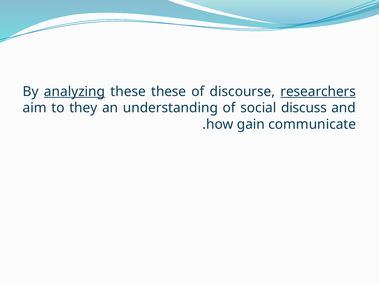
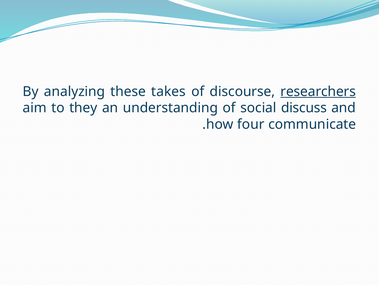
analyzing underline: present -> none
these these: these -> takes
gain: gain -> four
